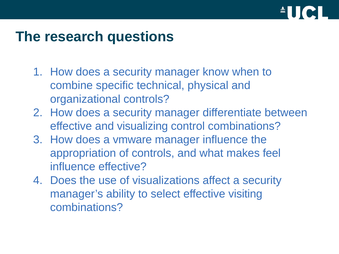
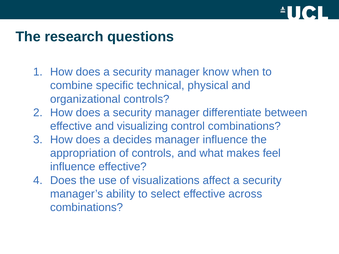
vmware: vmware -> decides
visiting: visiting -> across
